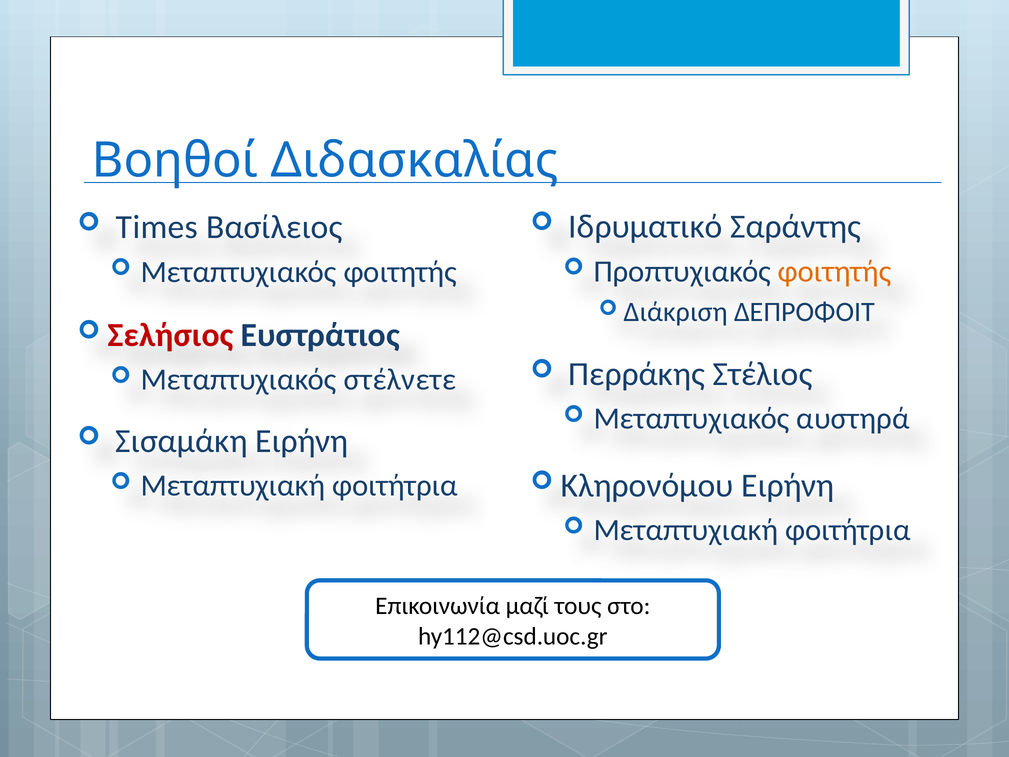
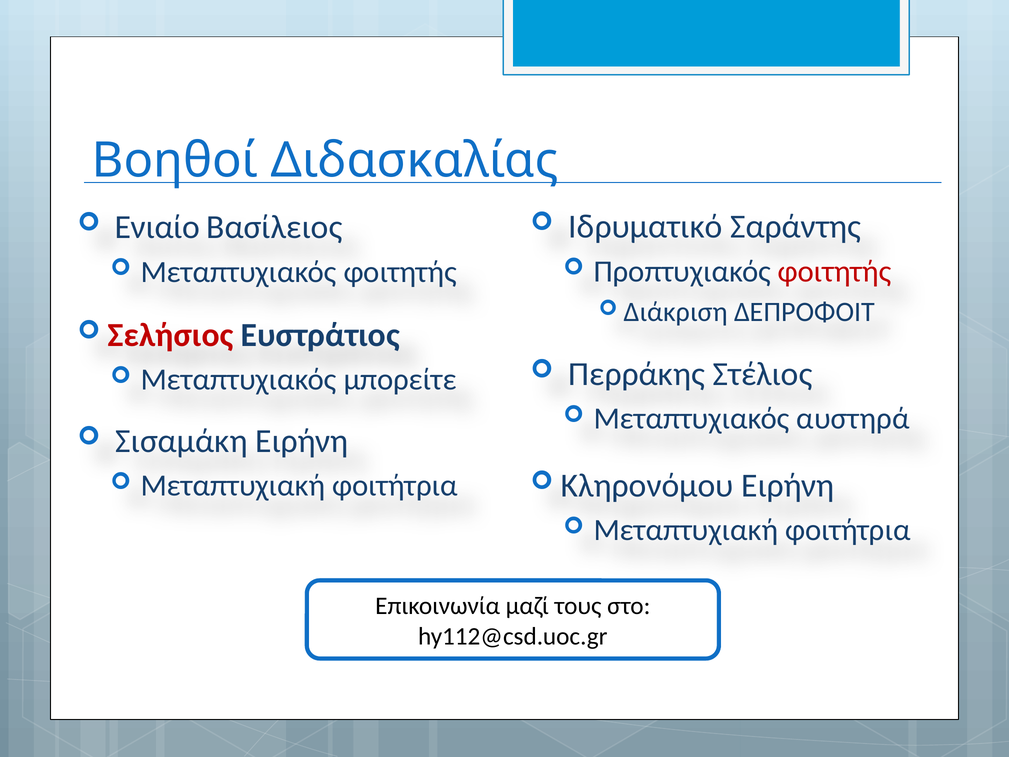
Times: Times -> Ενιαίο
φοιτητής at (835, 271) colour: orange -> red
στέλνετε: στέλνετε -> μπορείτε
